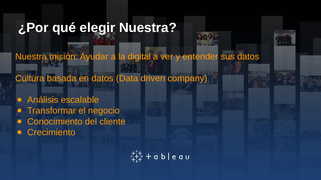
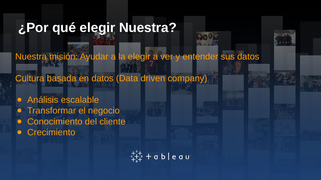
la digital: digital -> elegir
